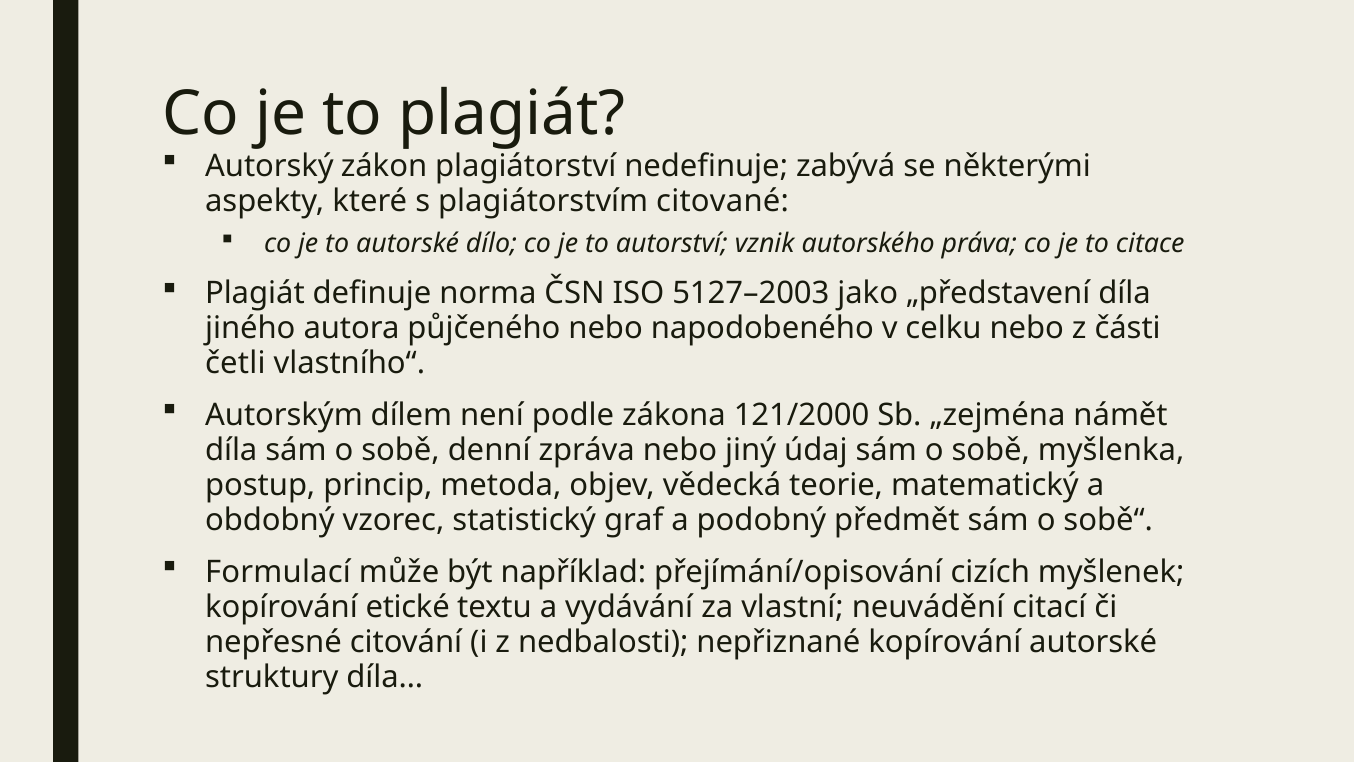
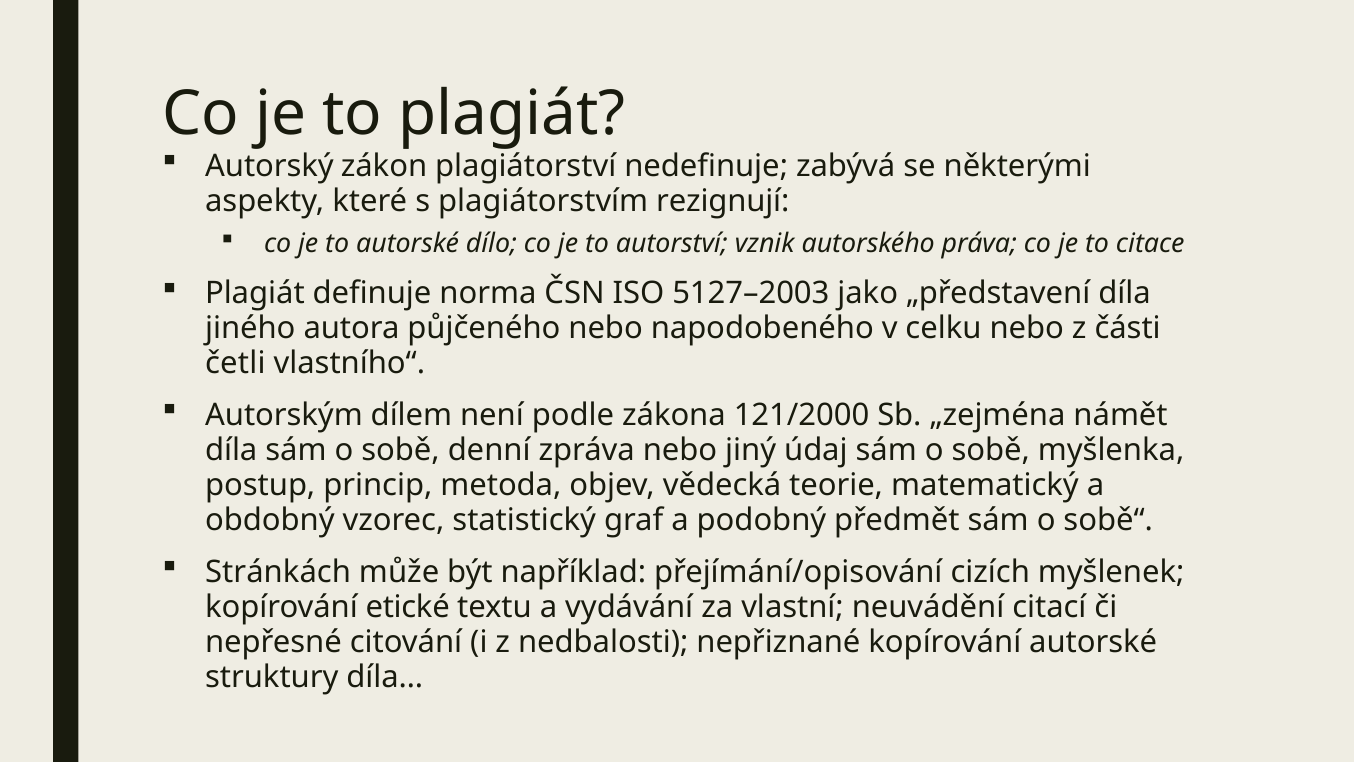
citované: citované -> rezignují
Formulací: Formulací -> Stránkách
